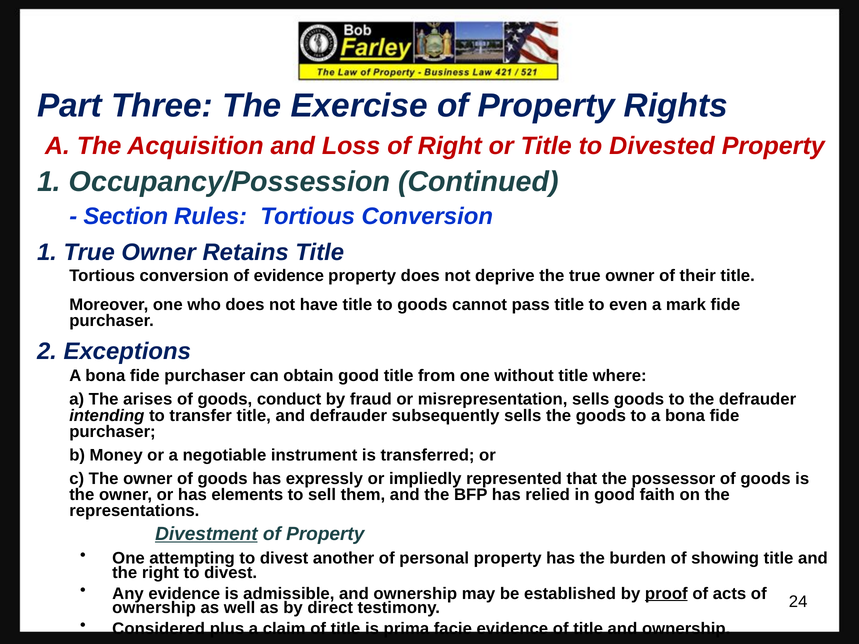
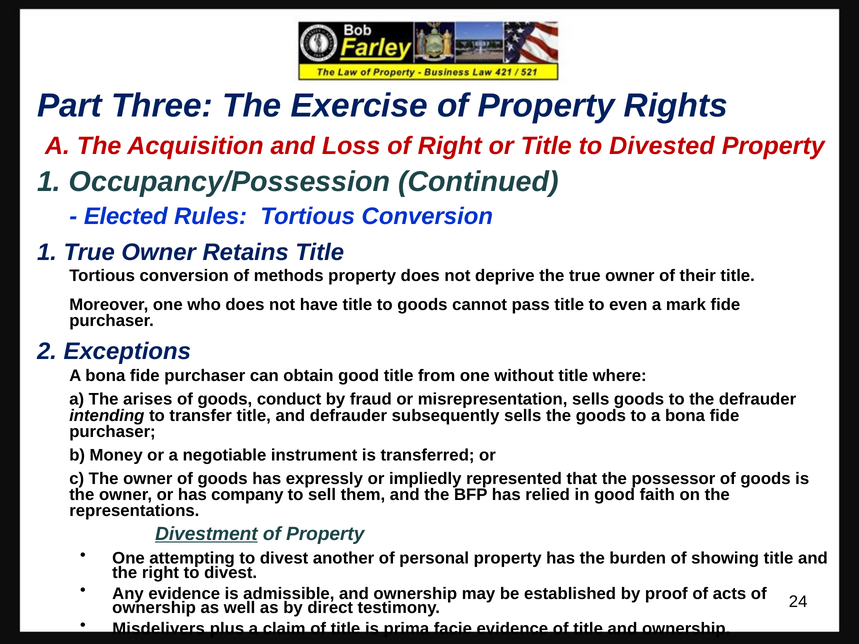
Section: Section -> Elected
of evidence: evidence -> methods
elements: elements -> company
proof underline: present -> none
Considered: Considered -> Misdelivers
